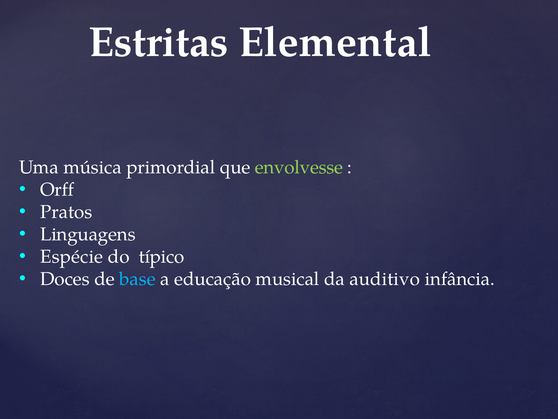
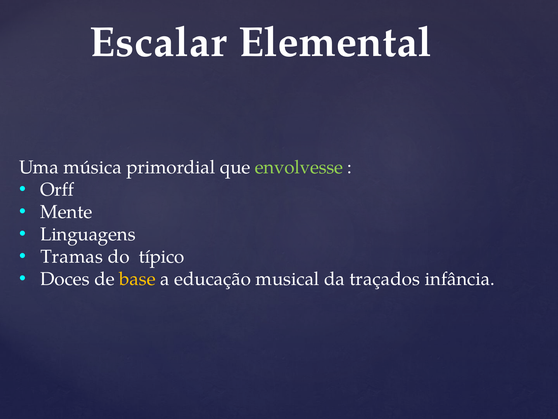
Estritas: Estritas -> Escalar
Pratos: Pratos -> Mente
Espécie: Espécie -> Tramas
base colour: light blue -> yellow
auditivo: auditivo -> traçados
